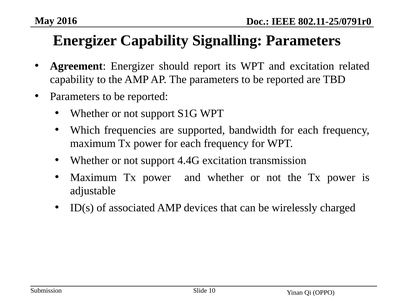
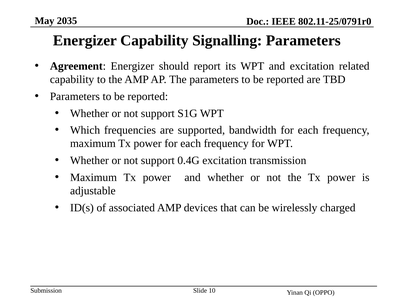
2016: 2016 -> 2035
4.4G: 4.4G -> 0.4G
